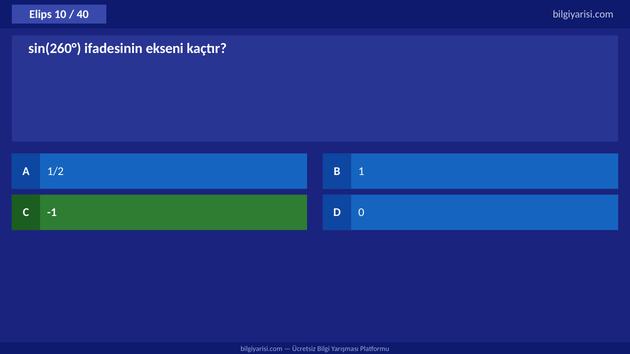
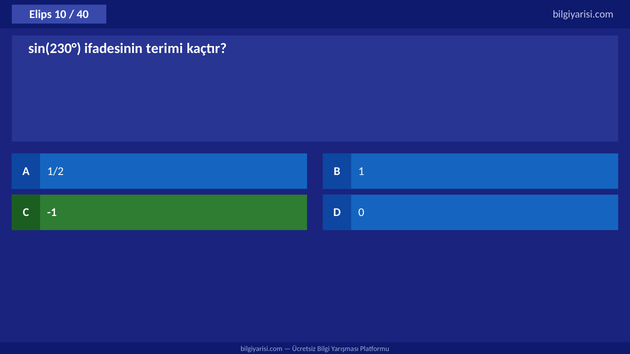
sin(260°: sin(260° -> sin(230°
ekseni: ekseni -> terimi
